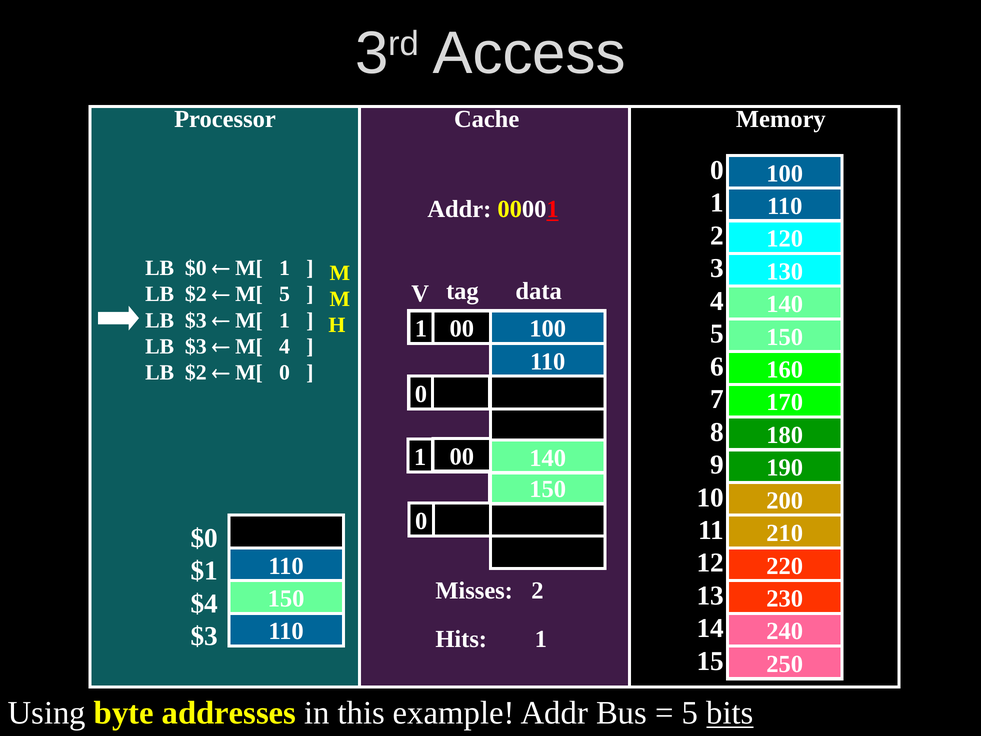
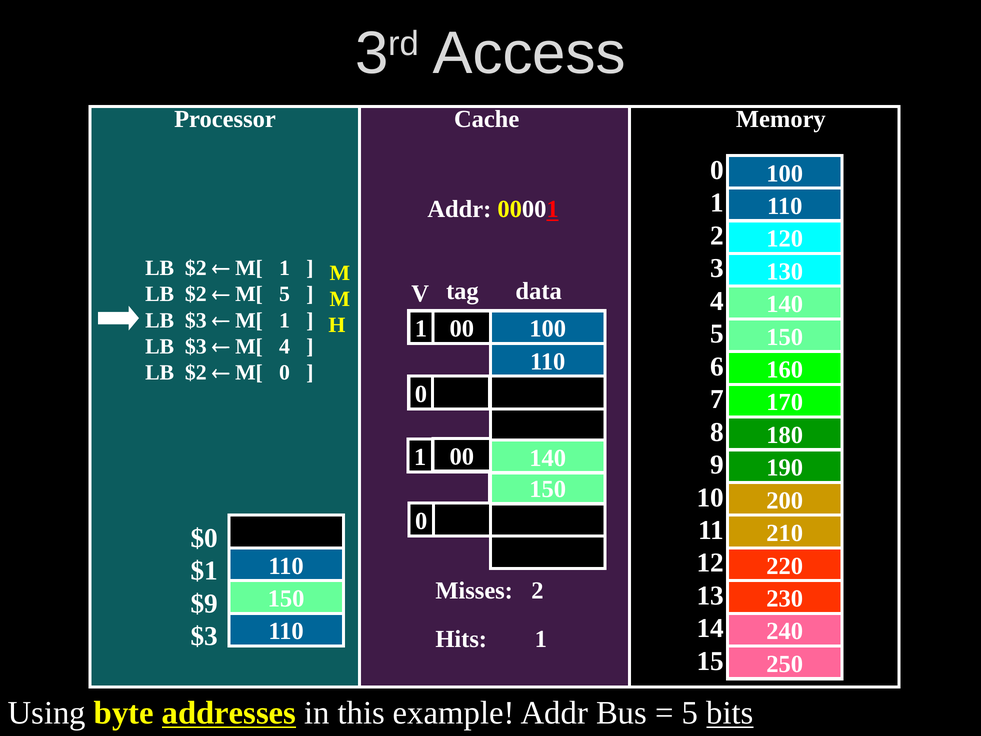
$0 at (196, 268): $0 -> $2
$4: $4 -> $9
addresses underline: none -> present
